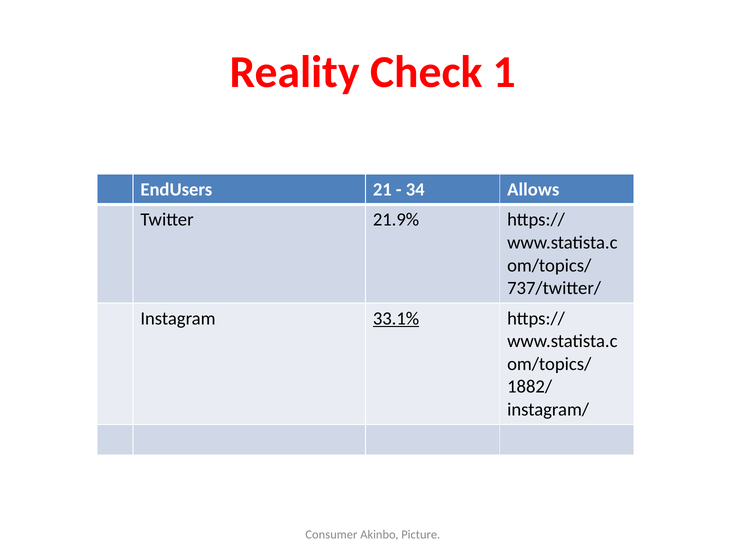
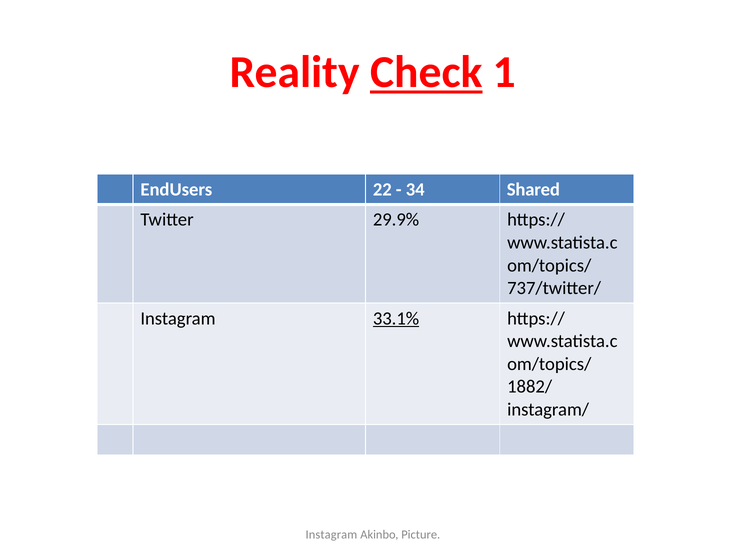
Check underline: none -> present
21: 21 -> 22
Allows: Allows -> Shared
21.9%: 21.9% -> 29.9%
Consumer at (331, 534): Consumer -> Instagram
